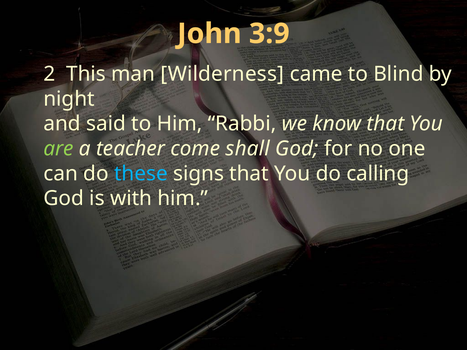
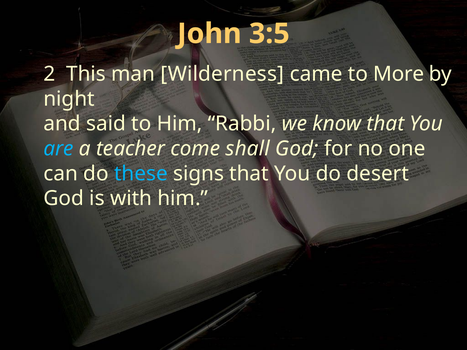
3:9: 3:9 -> 3:5
Blind: Blind -> More
are colour: light green -> light blue
calling: calling -> desert
